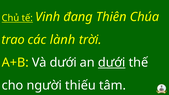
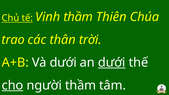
Vinh đang: đang -> thầm
lành: lành -> thân
cho underline: none -> present
người thiếu: thiếu -> thầm
